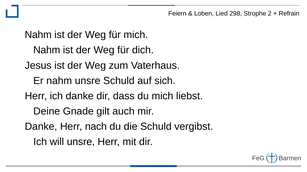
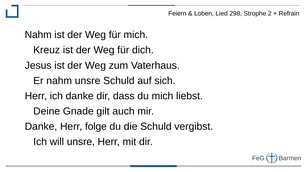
Nahm at (47, 50): Nahm -> Kreuz
nach: nach -> folge
